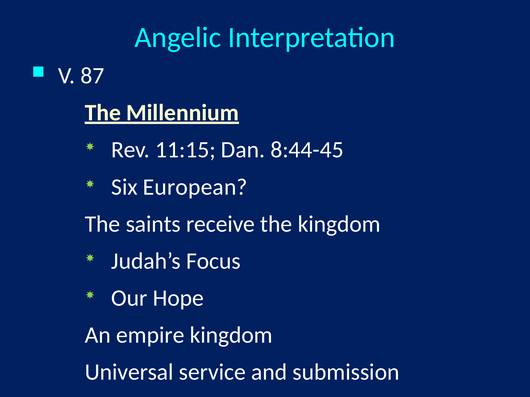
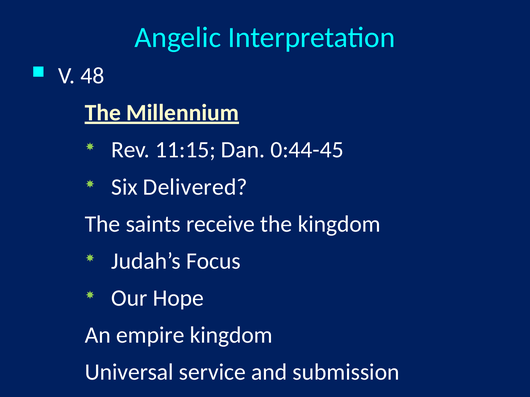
87: 87 -> 48
8:44-45: 8:44-45 -> 0:44-45
European: European -> Delivered
